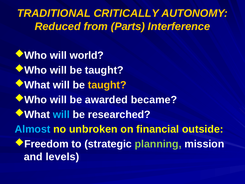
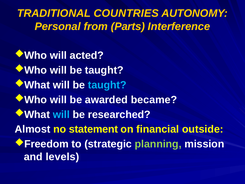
CRITICALLY: CRITICALLY -> COUNTRIES
Reduced: Reduced -> Personal
world: world -> acted
taught at (107, 85) colour: yellow -> light blue
Almost colour: light blue -> white
unbroken: unbroken -> statement
